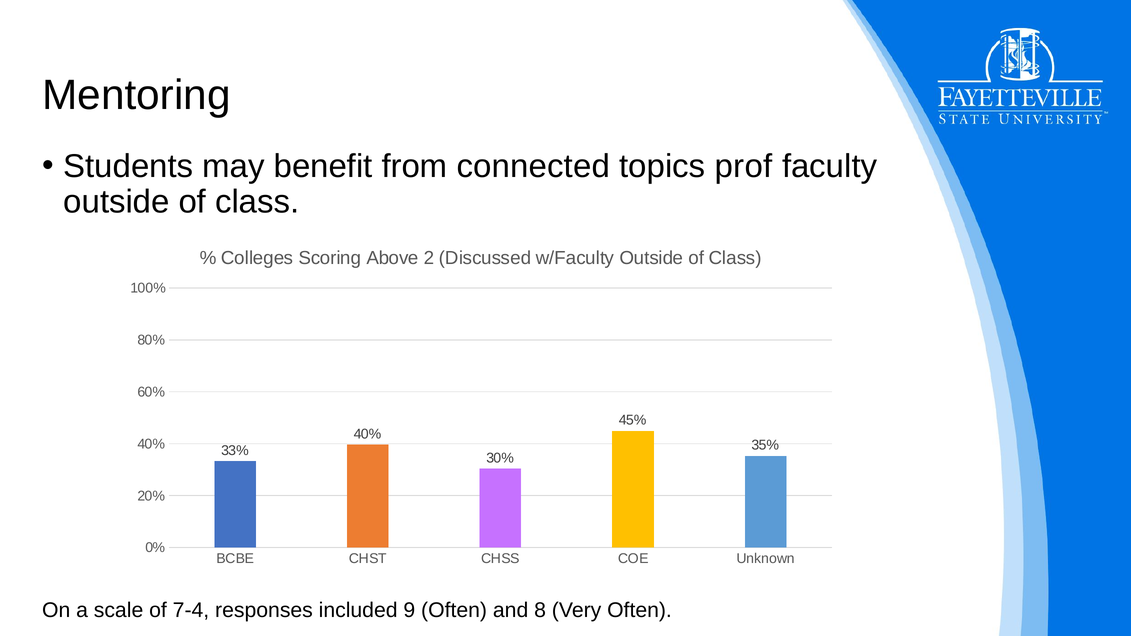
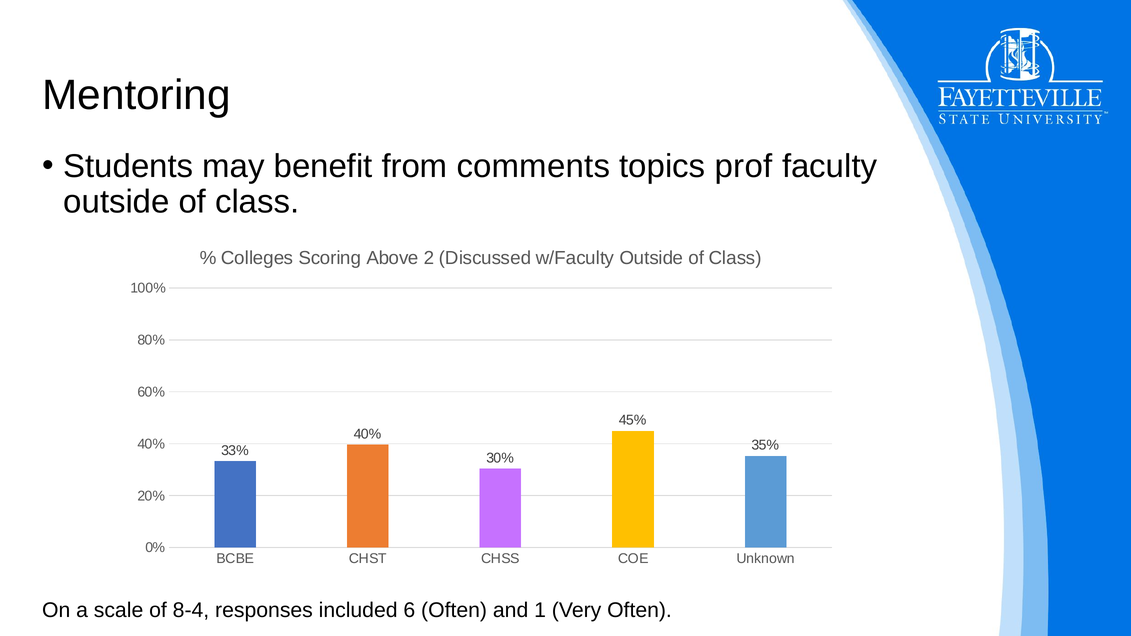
connected: connected -> comments
7-4: 7-4 -> 8-4
9: 9 -> 6
8: 8 -> 1
